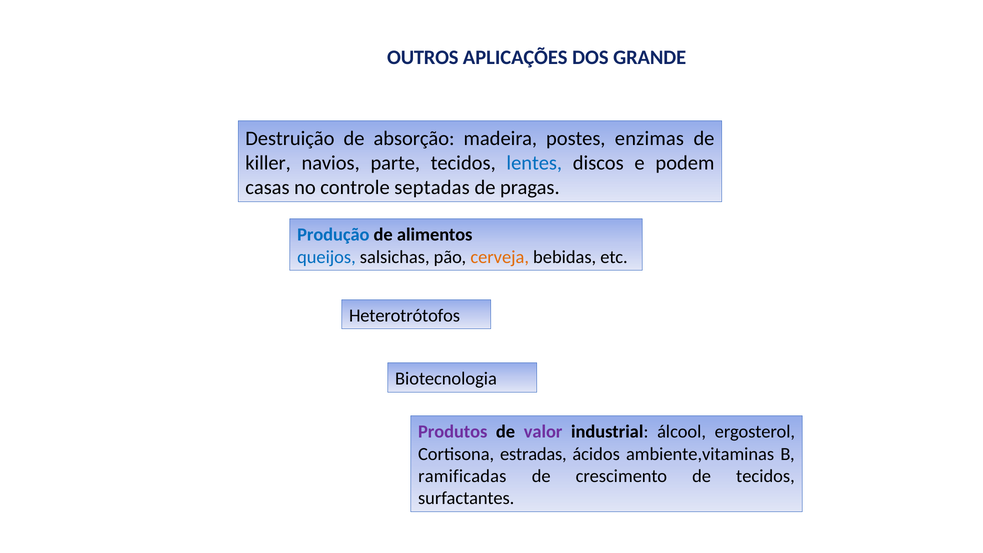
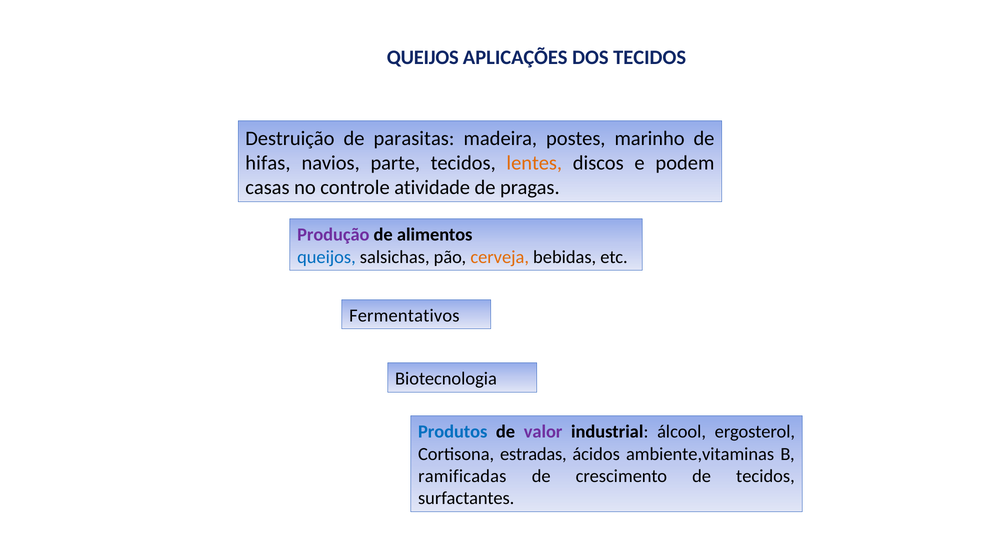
OUTROS at (423, 58): OUTROS -> QUEIJOS
DOS GRANDE: GRANDE -> TECIDOS
absorção: absorção -> parasitas
enzimas: enzimas -> marinho
killer: killer -> hifas
lentes colour: blue -> orange
septadas: septadas -> atividade
Produção colour: blue -> purple
Heterotrótofos: Heterotrótofos -> Fermentativos
Produtos colour: purple -> blue
